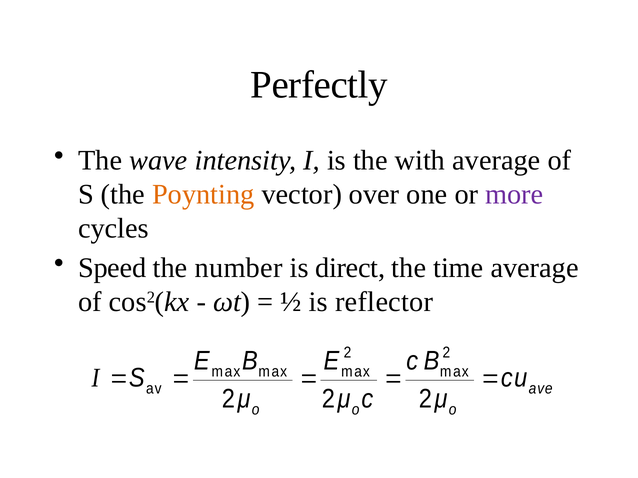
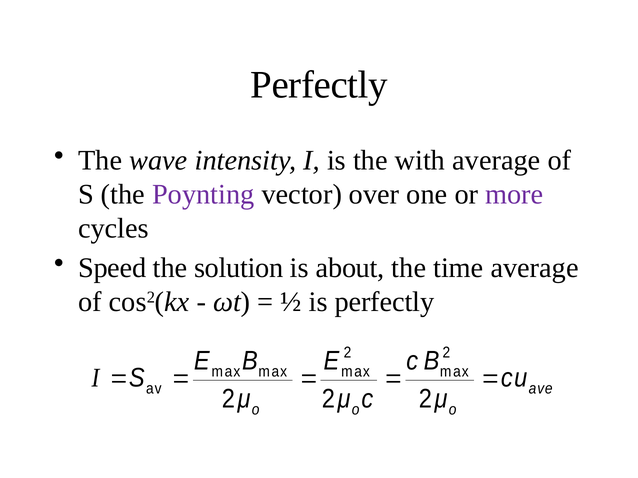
Poynting colour: orange -> purple
number: number -> solution
direct: direct -> about
is reflector: reflector -> perfectly
